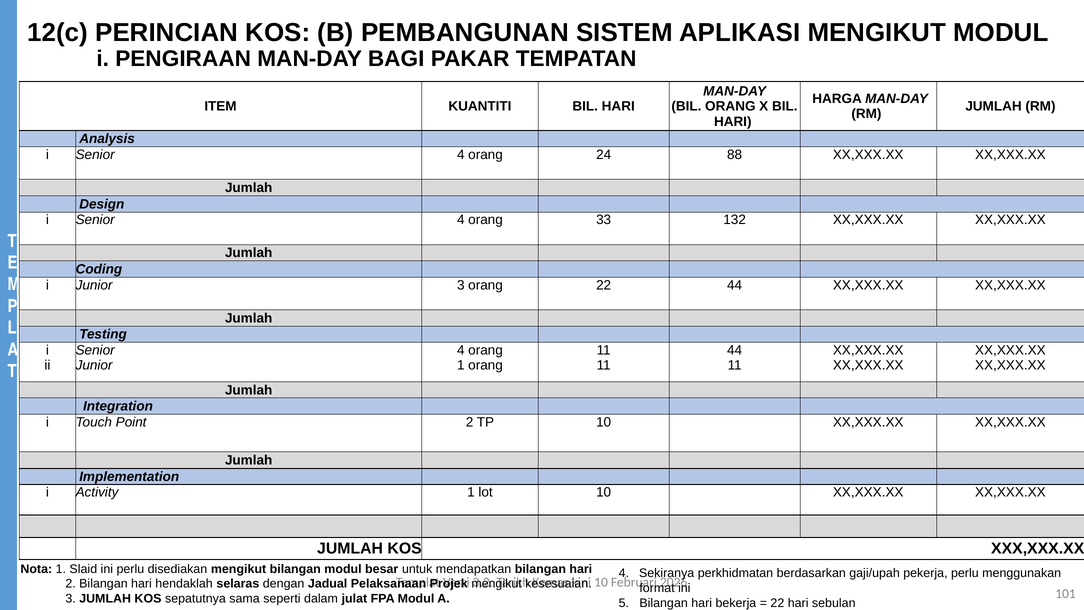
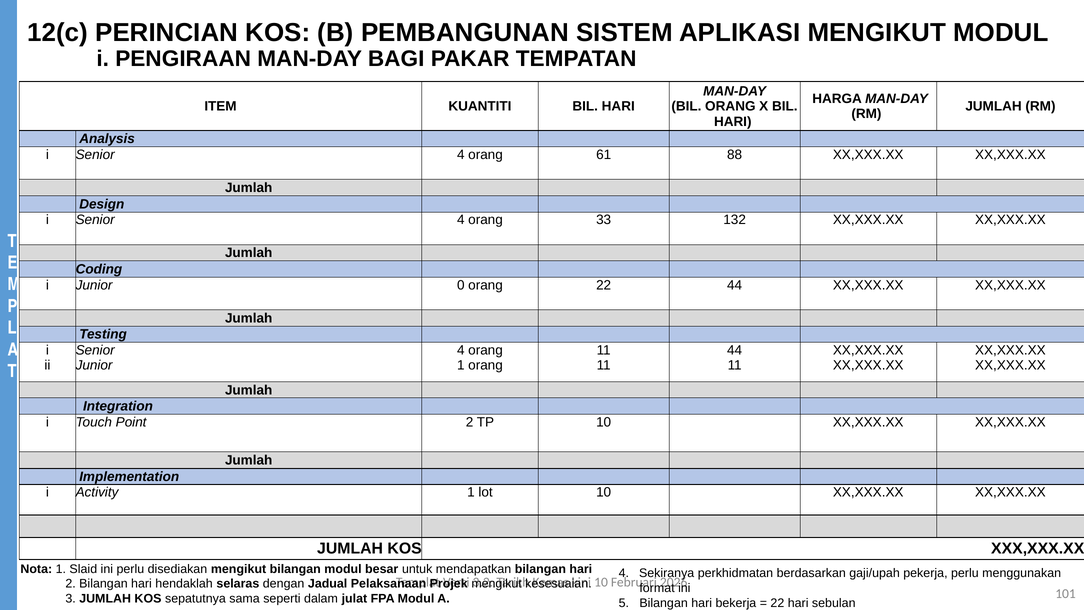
24: 24 -> 61
Junior 3: 3 -> 0
